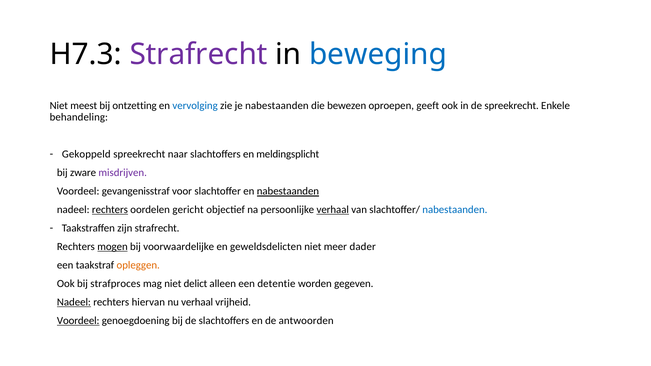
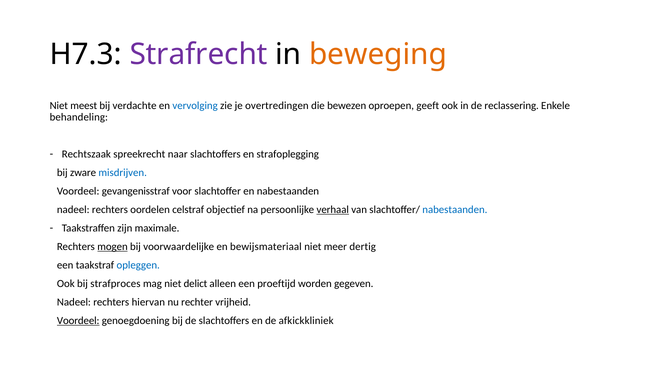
beweging colour: blue -> orange
ontzetting: ontzetting -> verdachte
je nabestaanden: nabestaanden -> overtredingen
de spreekrecht: spreekrecht -> reclassering
Gekoppeld: Gekoppeld -> Rechtszaak
meldingsplicht: meldingsplicht -> strafoplegging
misdrijven colour: purple -> blue
nabestaanden at (288, 191) underline: present -> none
rechters at (110, 210) underline: present -> none
gericht: gericht -> celstraf
zijn strafrecht: strafrecht -> maximale
geweldsdelicten: geweldsdelicten -> bewijsmateriaal
dader: dader -> dertig
opleggen colour: orange -> blue
detentie: detentie -> proeftijd
Nadeel at (74, 302) underline: present -> none
nu verhaal: verhaal -> rechter
antwoorden: antwoorden -> afkickkliniek
